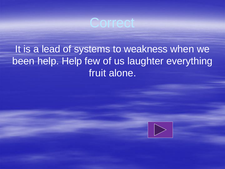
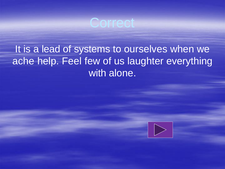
weakness: weakness -> ourselves
been: been -> ache
help Help: Help -> Feel
fruit: fruit -> with
